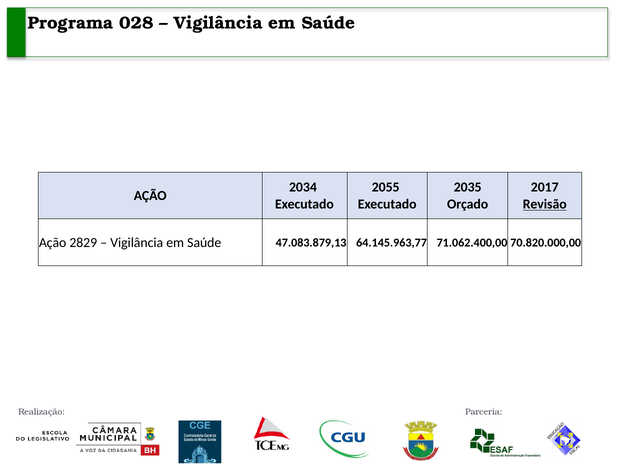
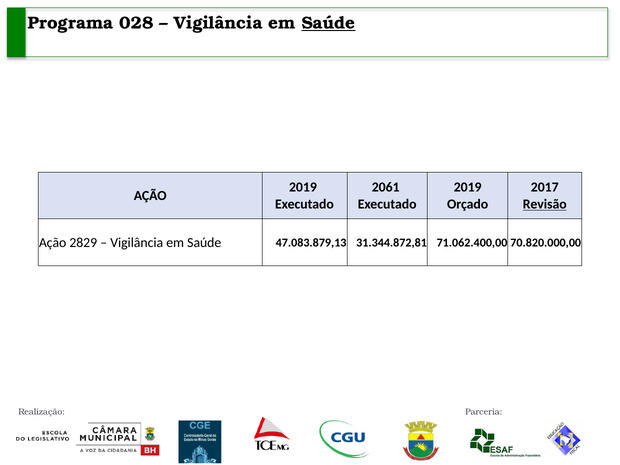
Saúde at (328, 23) underline: none -> present
2034 at (303, 187): 2034 -> 2019
2055: 2055 -> 2061
2035 at (468, 187): 2035 -> 2019
64.145.963,77: 64.145.963,77 -> 31.344.872,81
